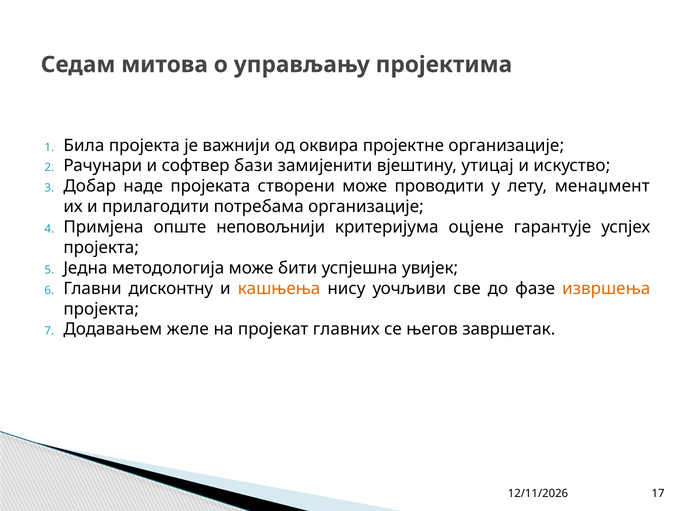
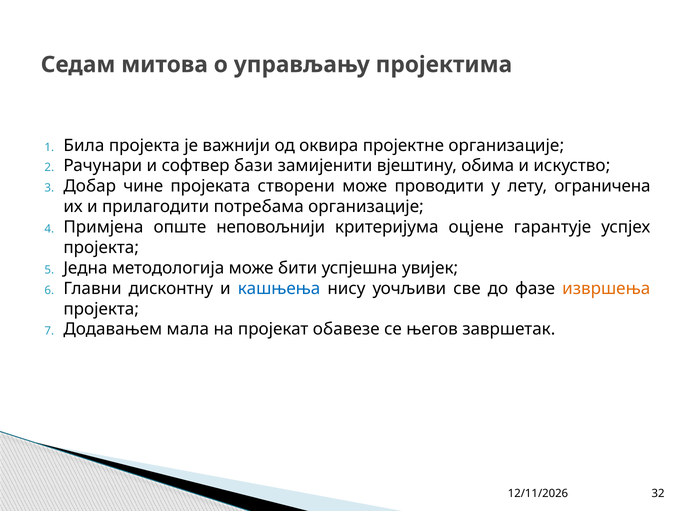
утицај: утицај -> обима
наде: наде -> чине
менaџмент: менaџмент -> ограничена
кашњења colour: orange -> blue
желе: желе -> мала
главних: главних -> обавезе
17: 17 -> 32
